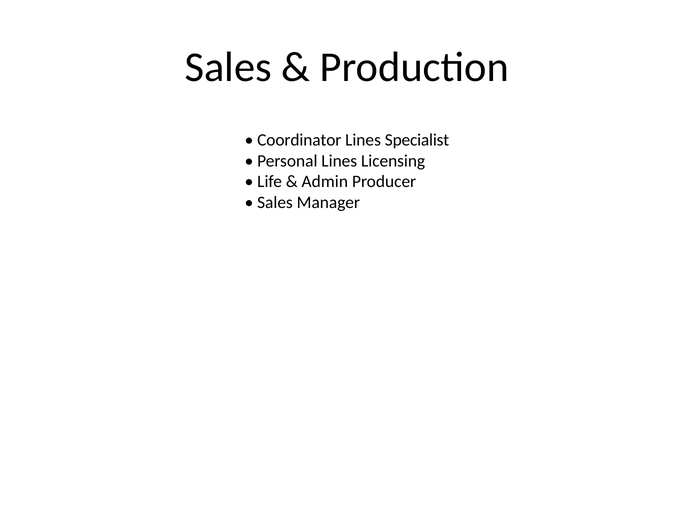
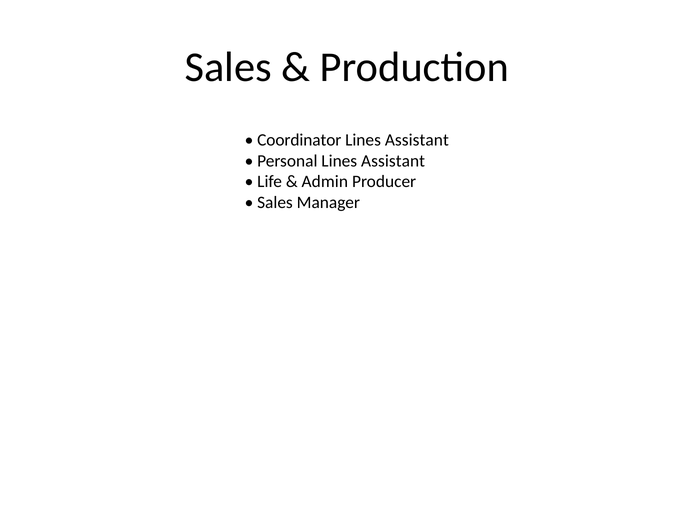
Specialist at (417, 140): Specialist -> Assistant
Personal Lines Licensing: Licensing -> Assistant
